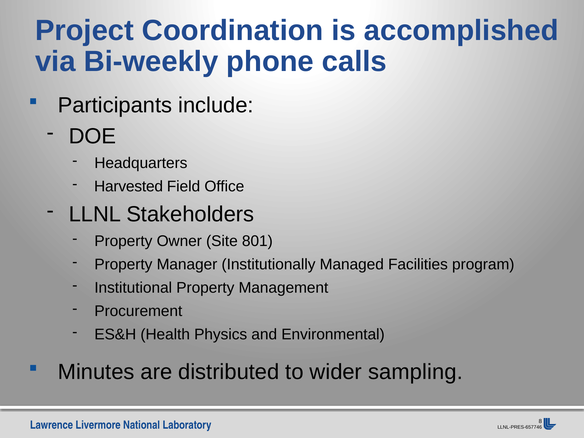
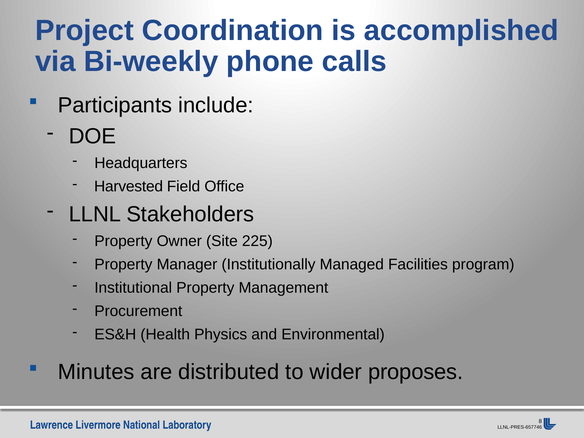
801: 801 -> 225
sampling: sampling -> proposes
